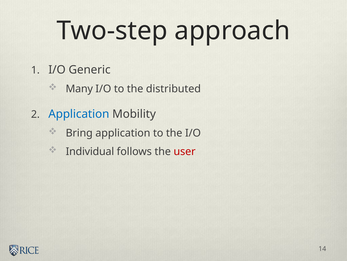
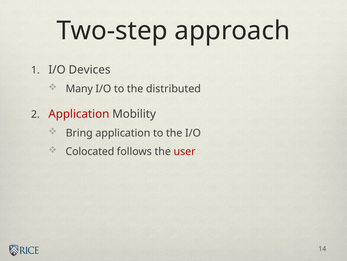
Generic: Generic -> Devices
Application at (79, 114) colour: blue -> red
Individual: Individual -> Colocated
